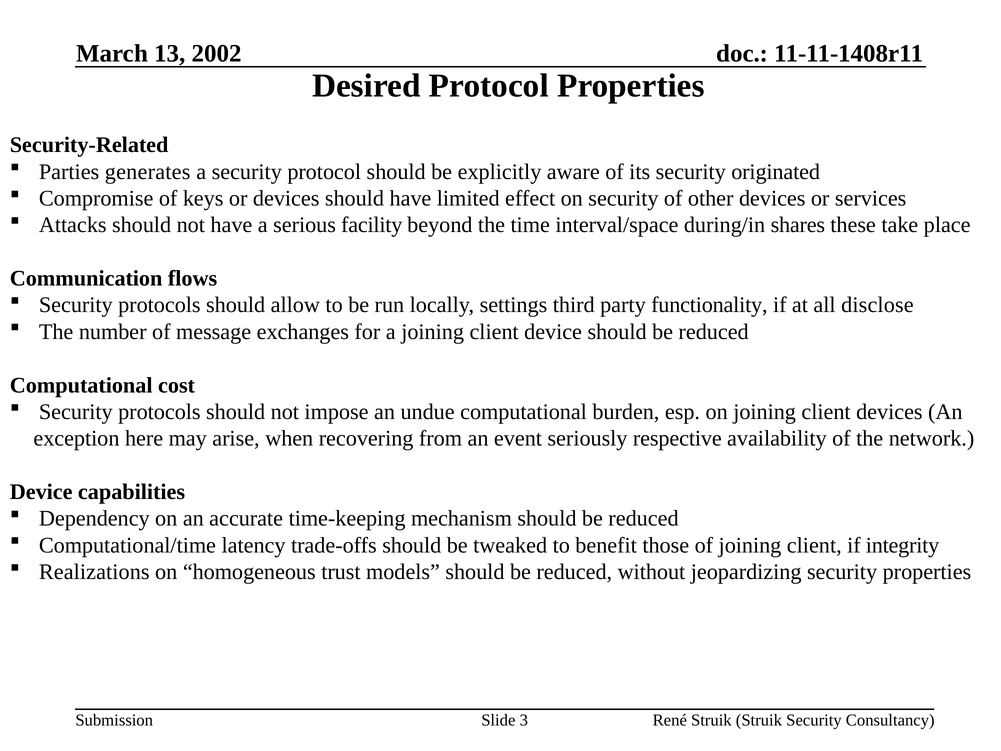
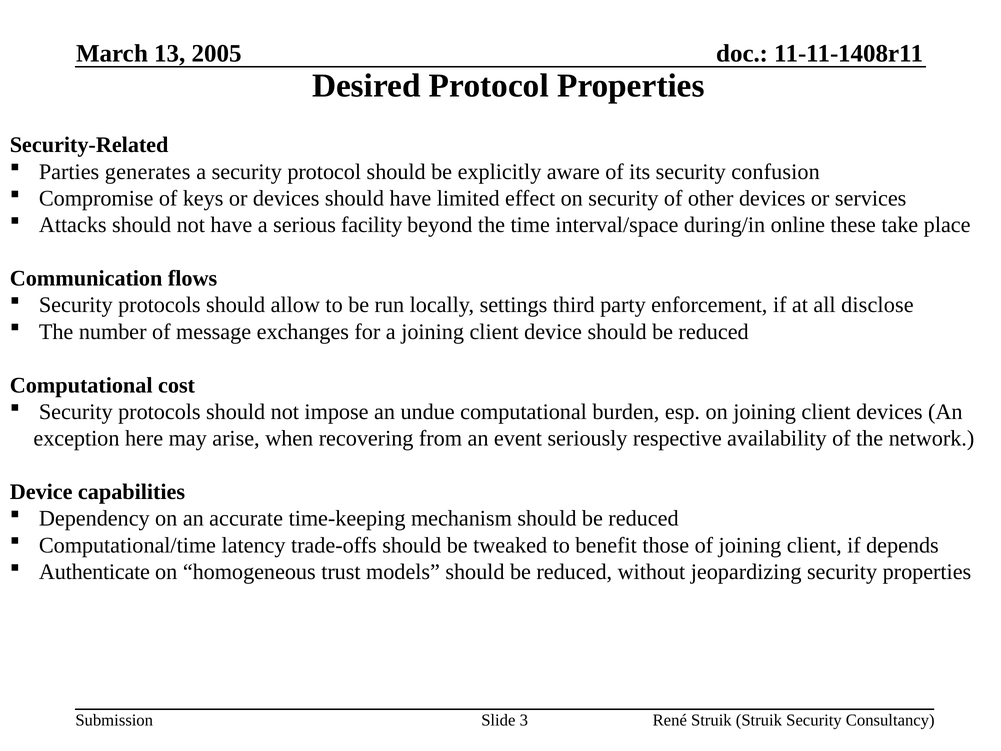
2002: 2002 -> 2005
originated: originated -> confusion
shares: shares -> online
functionality: functionality -> enforcement
integrity: integrity -> depends
Realizations: Realizations -> Authenticate
